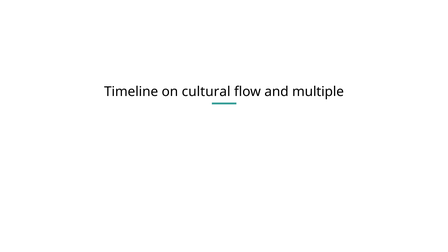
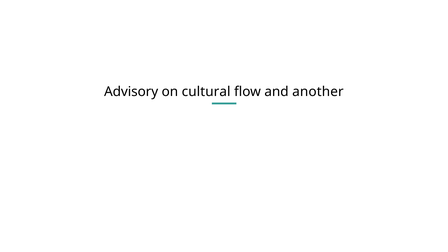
Timeline: Timeline -> Advisory
multiple: multiple -> another
